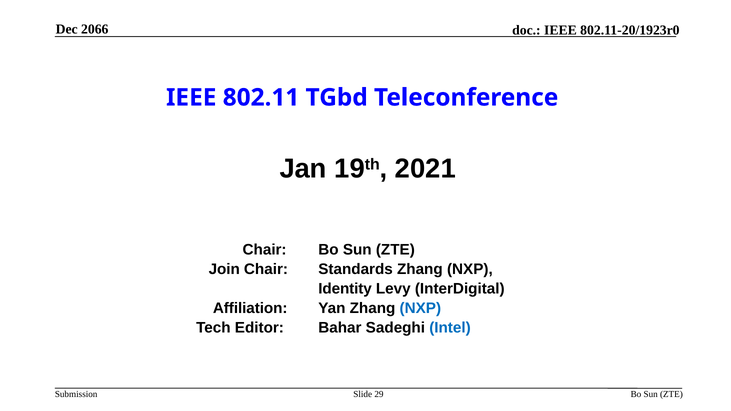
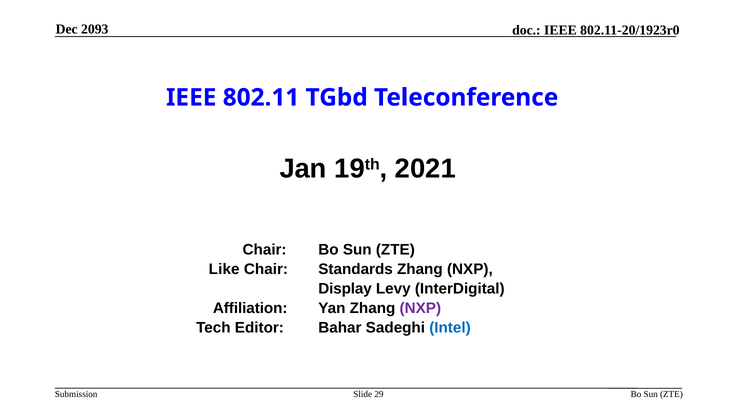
2066: 2066 -> 2093
Join: Join -> Like
Identity: Identity -> Display
NXP at (420, 308) colour: blue -> purple
